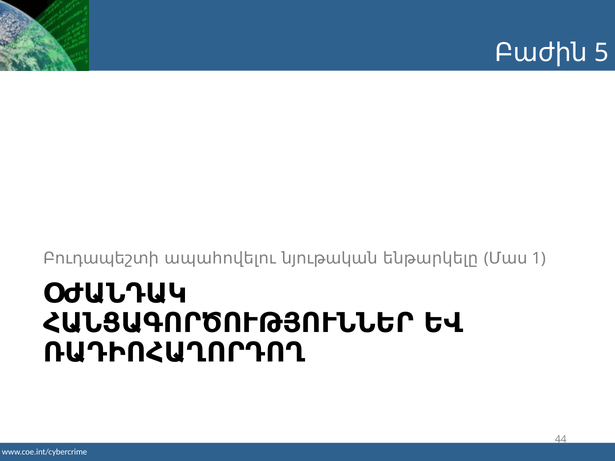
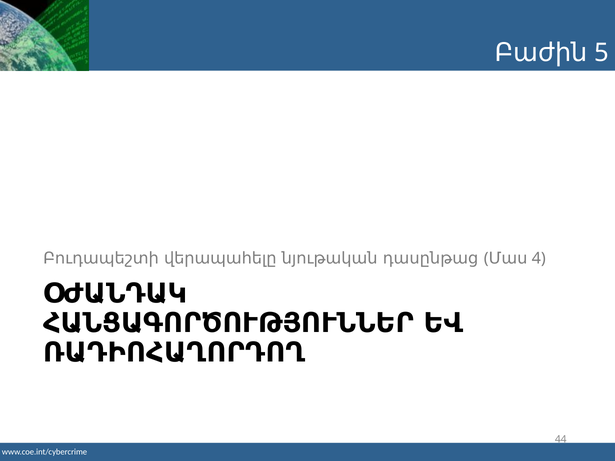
ապահովելու: ապահովելու -> վերապահելը
ենթարկելը: ենթարկելը -> դասընթաց
1: 1 -> 4
